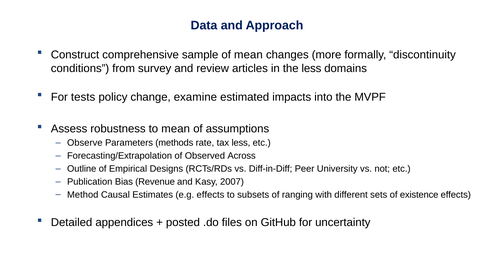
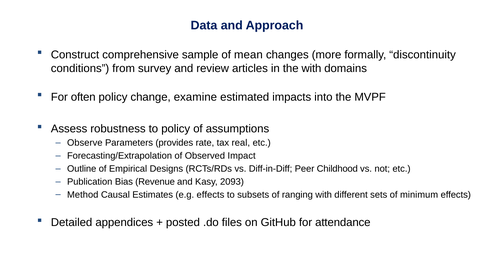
the less: less -> with
tests: tests -> often
to mean: mean -> policy
methods: methods -> provides
tax less: less -> real
Across: Across -> Impact
University: University -> Childhood
2007: 2007 -> 2093
existence: existence -> minimum
uncertainty: uncertainty -> attendance
